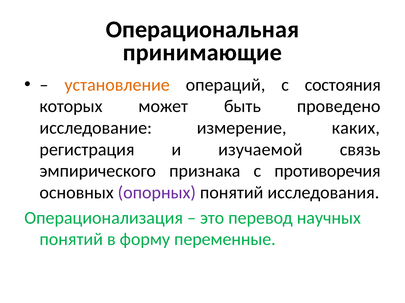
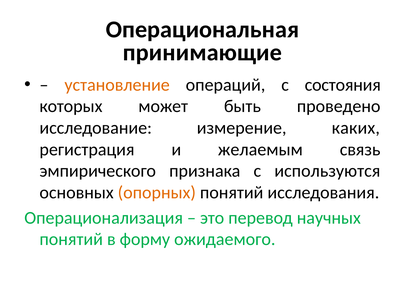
изучаемой: изучаемой -> желаемым
противоречия: противоречия -> используются
опорных colour: purple -> orange
переменные: переменные -> ожидаемого
